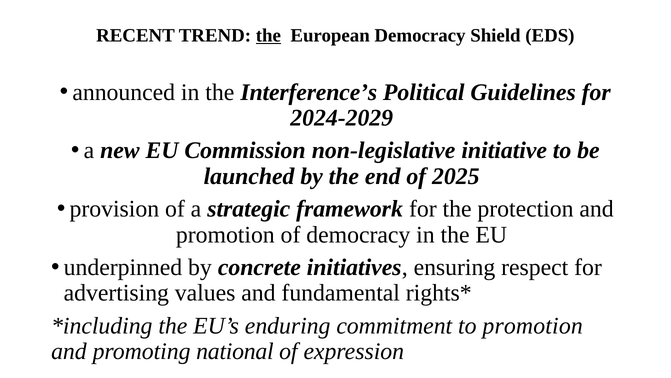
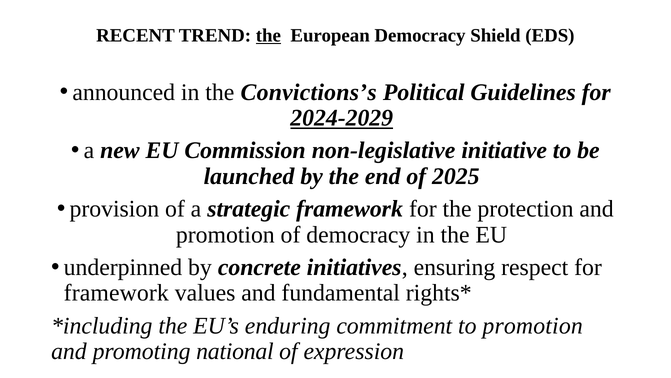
Interference’s: Interference’s -> Convictions’s
2024-2029 underline: none -> present
advertising at (116, 293): advertising -> framework
